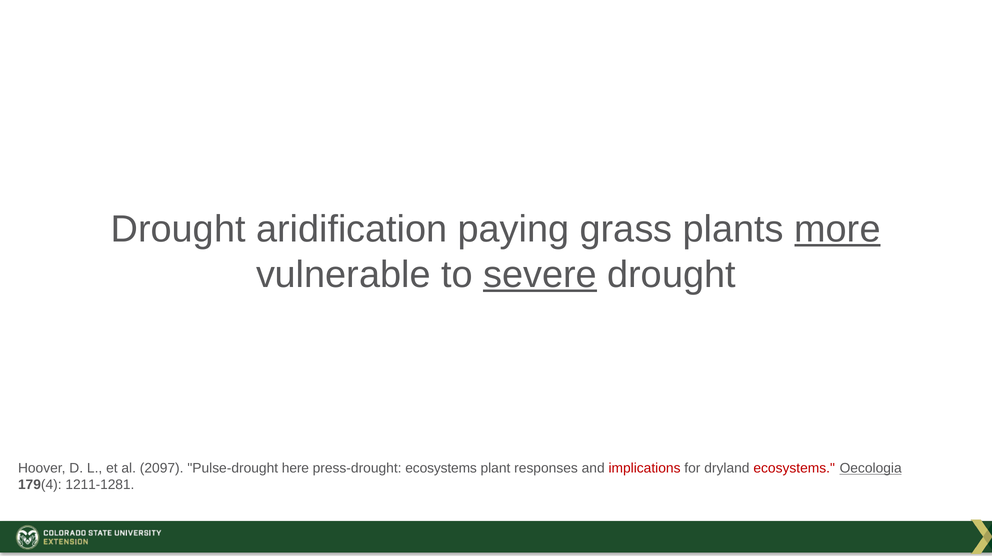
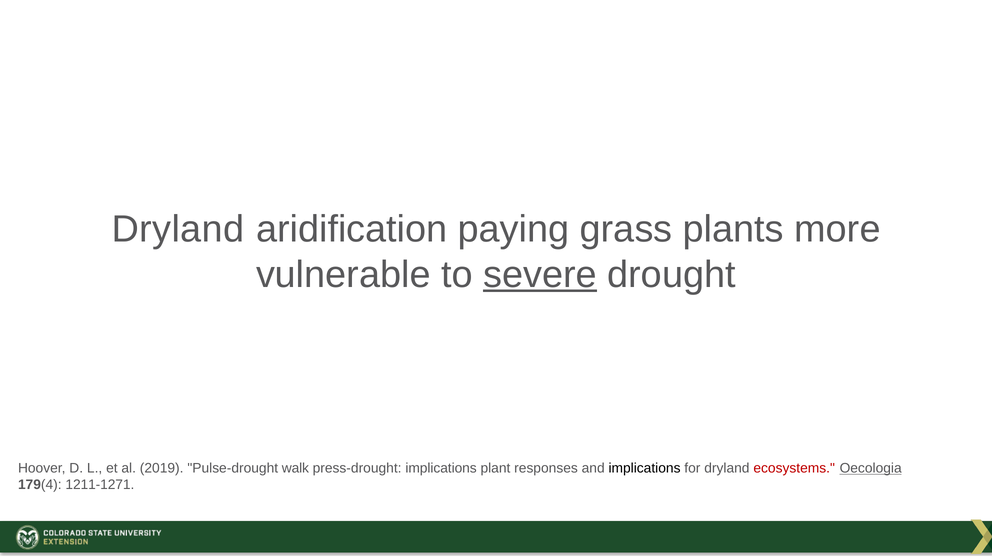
Drought at (178, 229): Drought -> Dryland
more underline: present -> none
2097: 2097 -> 2019
here: here -> walk
press-drought ecosystems: ecosystems -> implications
implications at (645, 468) colour: red -> black
1211-1281: 1211-1281 -> 1211-1271
